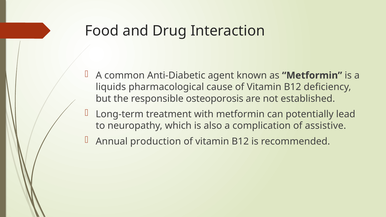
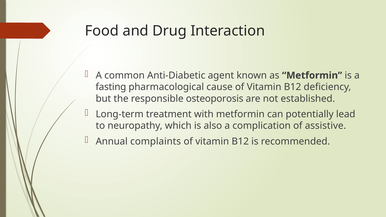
liquids: liquids -> fasting
production: production -> complaints
